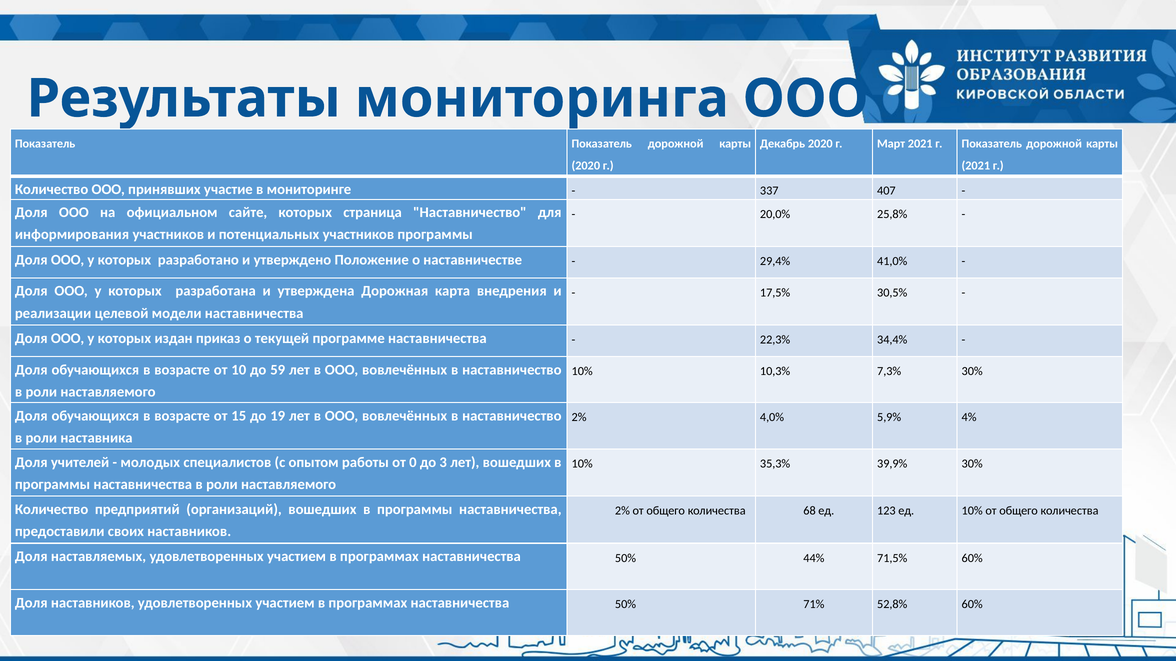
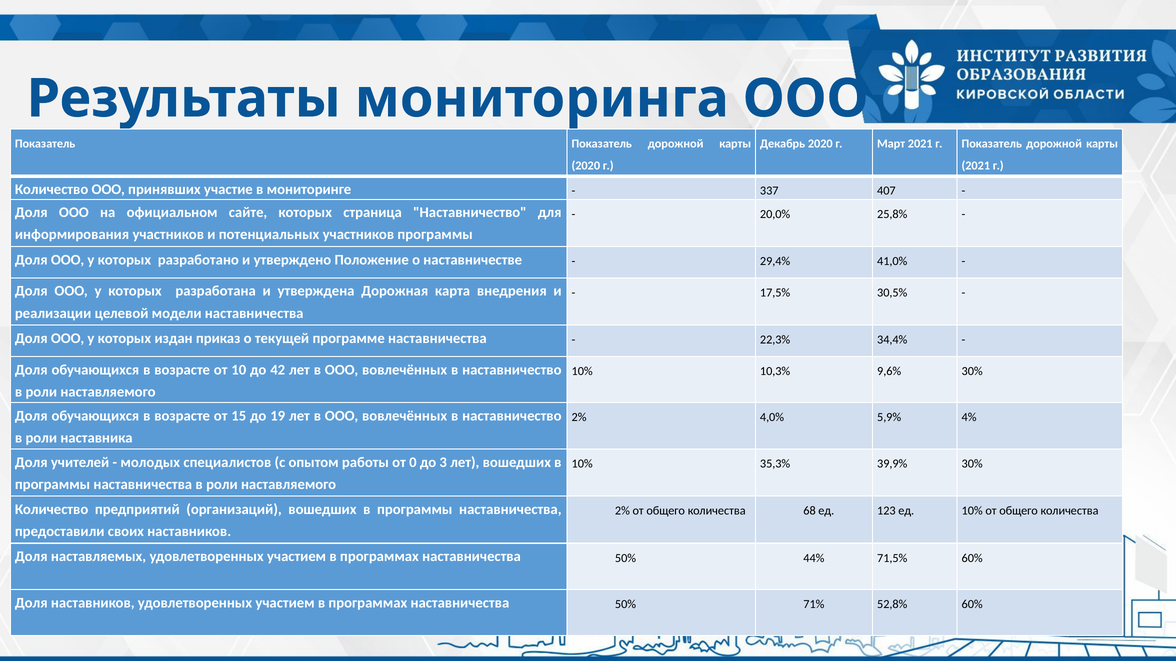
59: 59 -> 42
7,3%: 7,3% -> 9,6%
